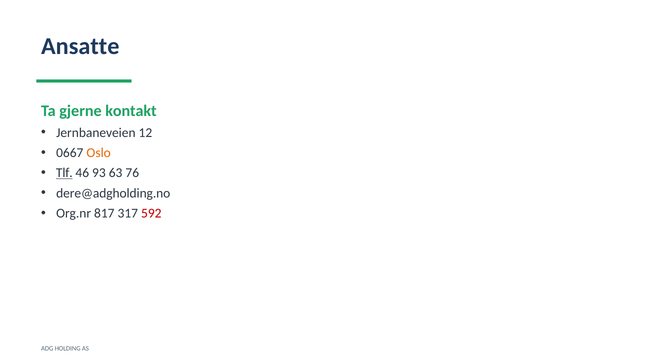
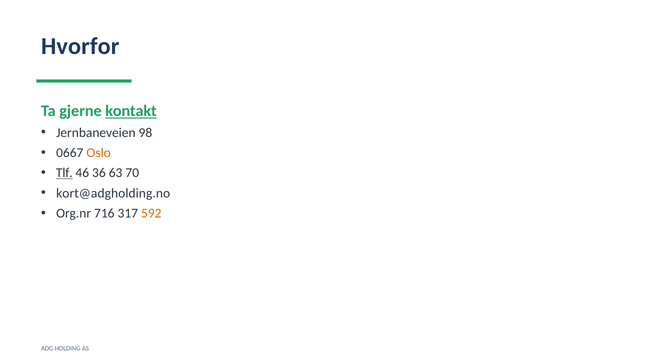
Ansatte: Ansatte -> Hvorfor
kontakt underline: none -> present
12: 12 -> 98
93: 93 -> 36
76: 76 -> 70
dere@adgholding.no: dere@adgholding.no -> kort@adgholding.no
817: 817 -> 716
592 colour: red -> orange
